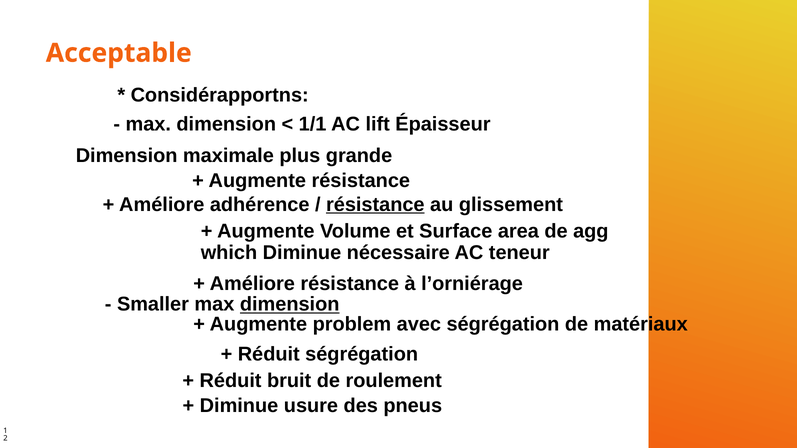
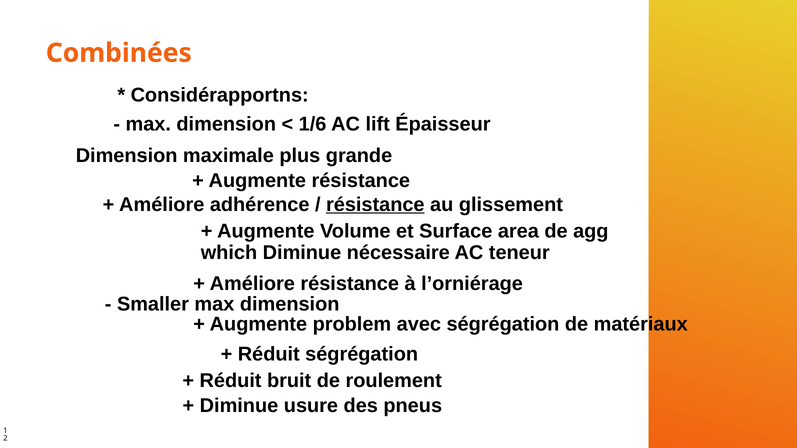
Acceptable: Acceptable -> Combinées
1/1: 1/1 -> 1/6
dimension at (290, 305) underline: present -> none
